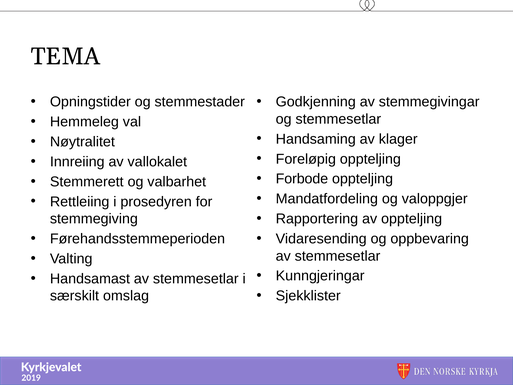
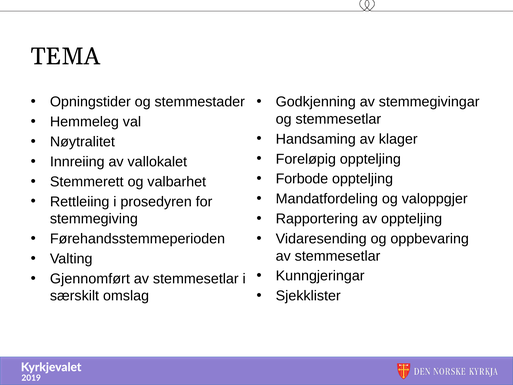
Handsamast: Handsamast -> Gjennomført
